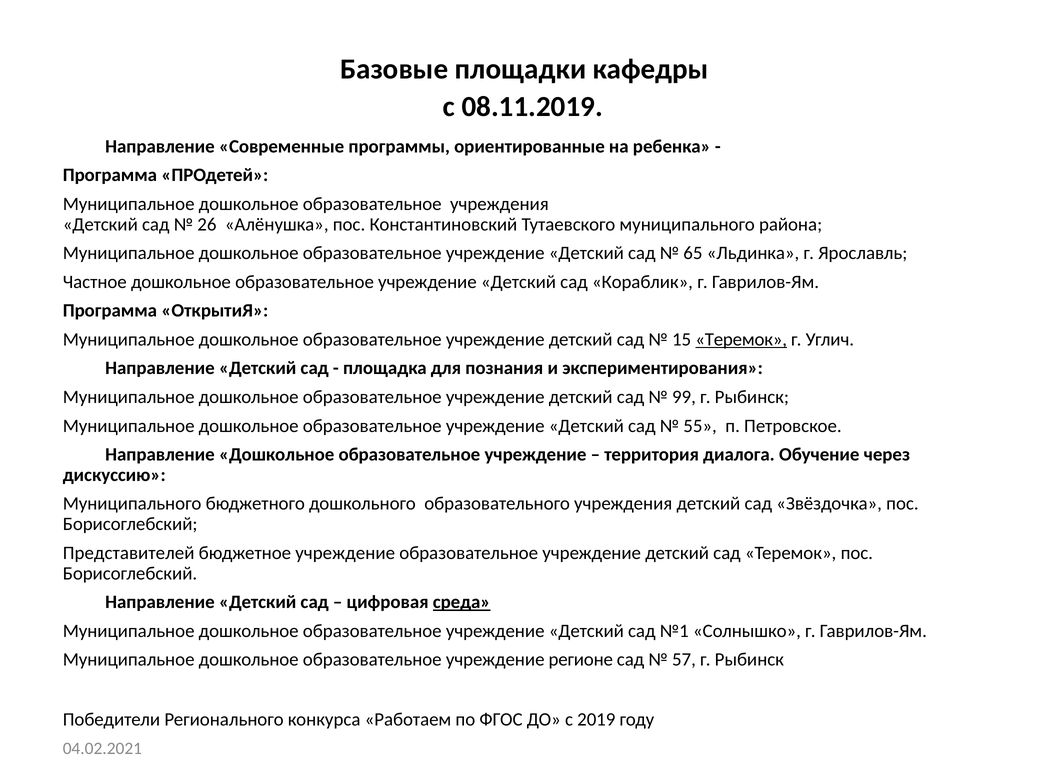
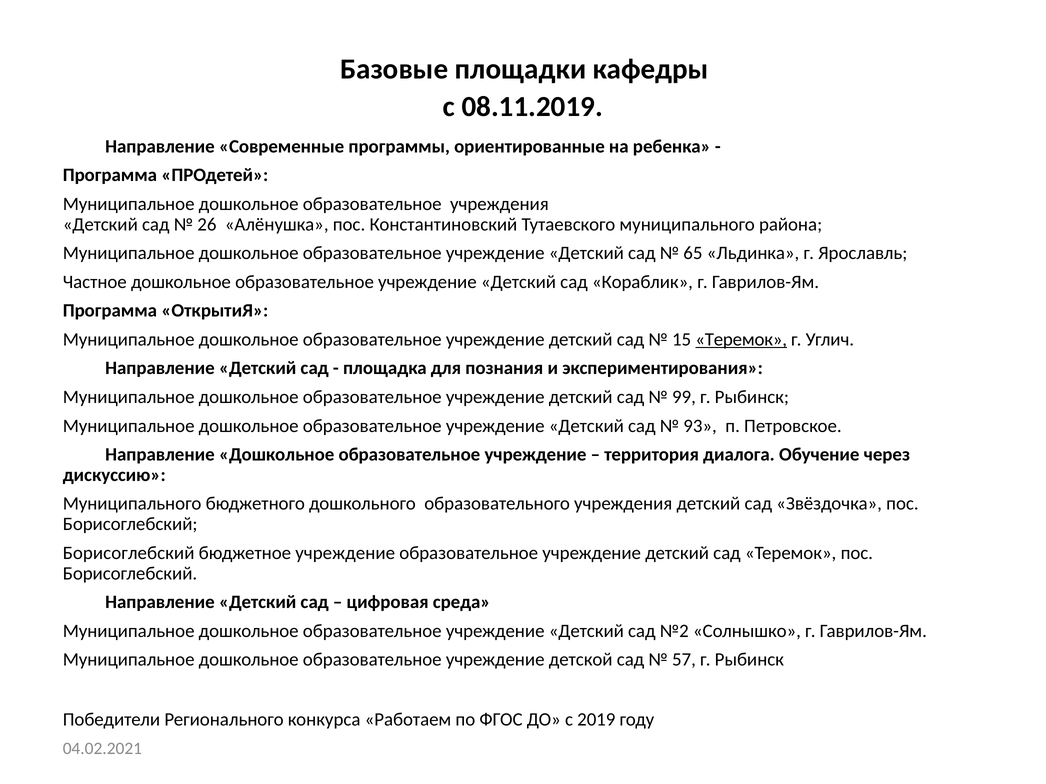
55: 55 -> 93
Представителей at (129, 553): Представителей -> Борисоглебский
среда underline: present -> none
№1: №1 -> №2
регионе: регионе -> детской
